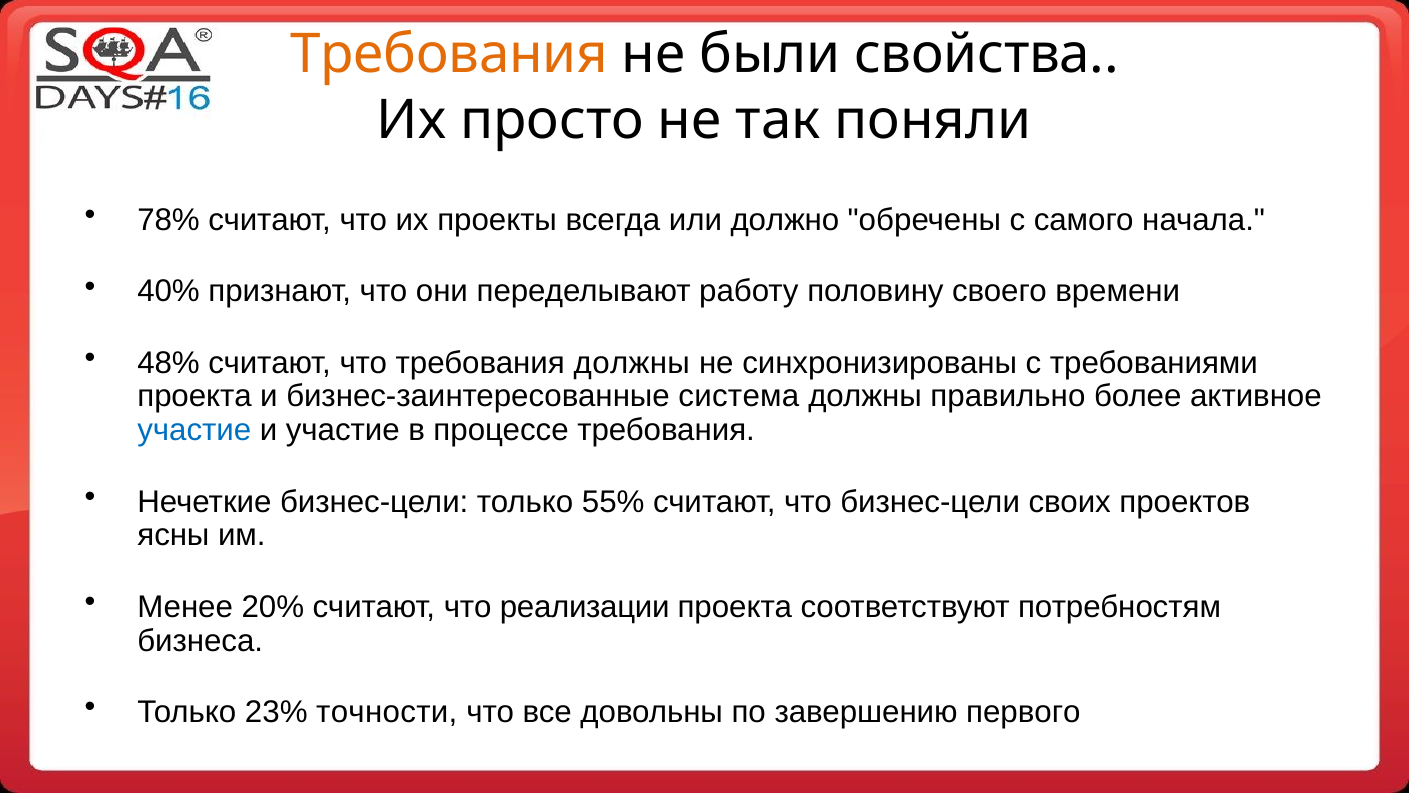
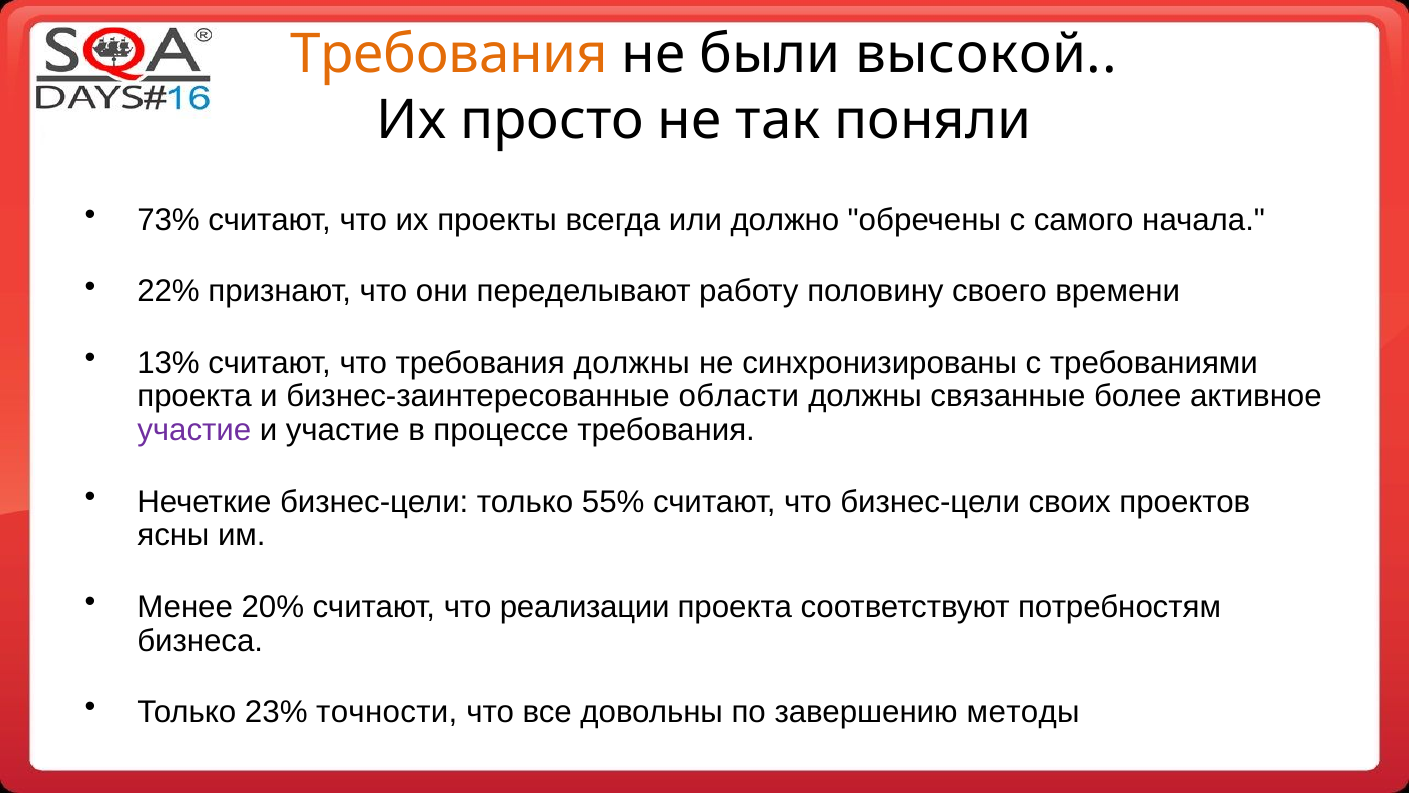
свойства: свойства -> высокой
78%: 78% -> 73%
40%: 40% -> 22%
48%: 48% -> 13%
система: система -> области
правильно: правильно -> связанные
участие at (194, 430) colour: blue -> purple
первого: первого -> методы
